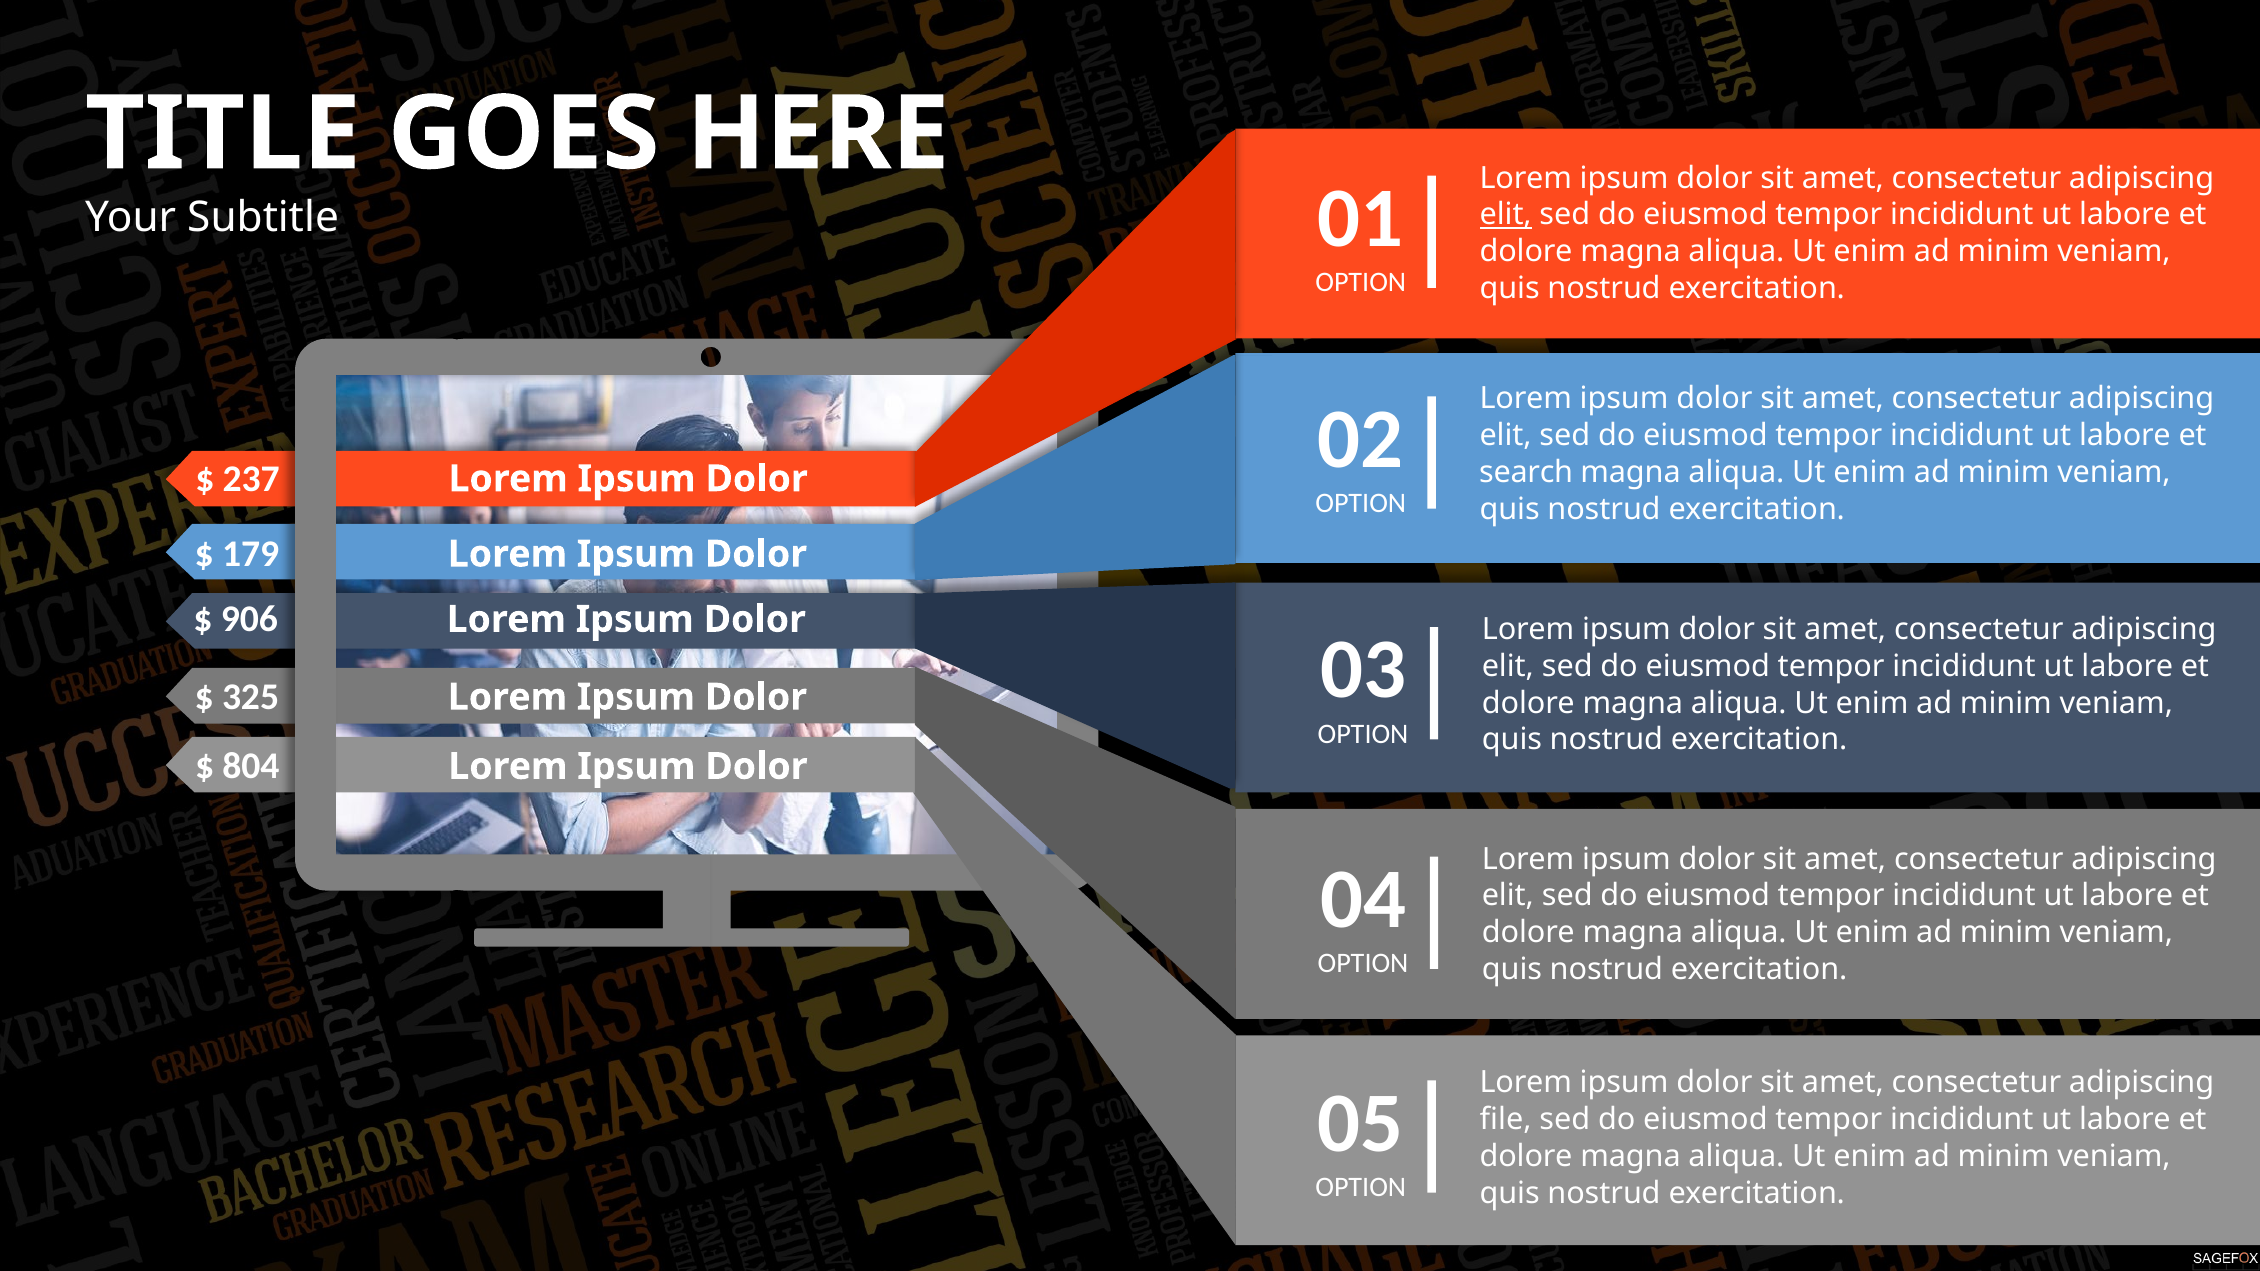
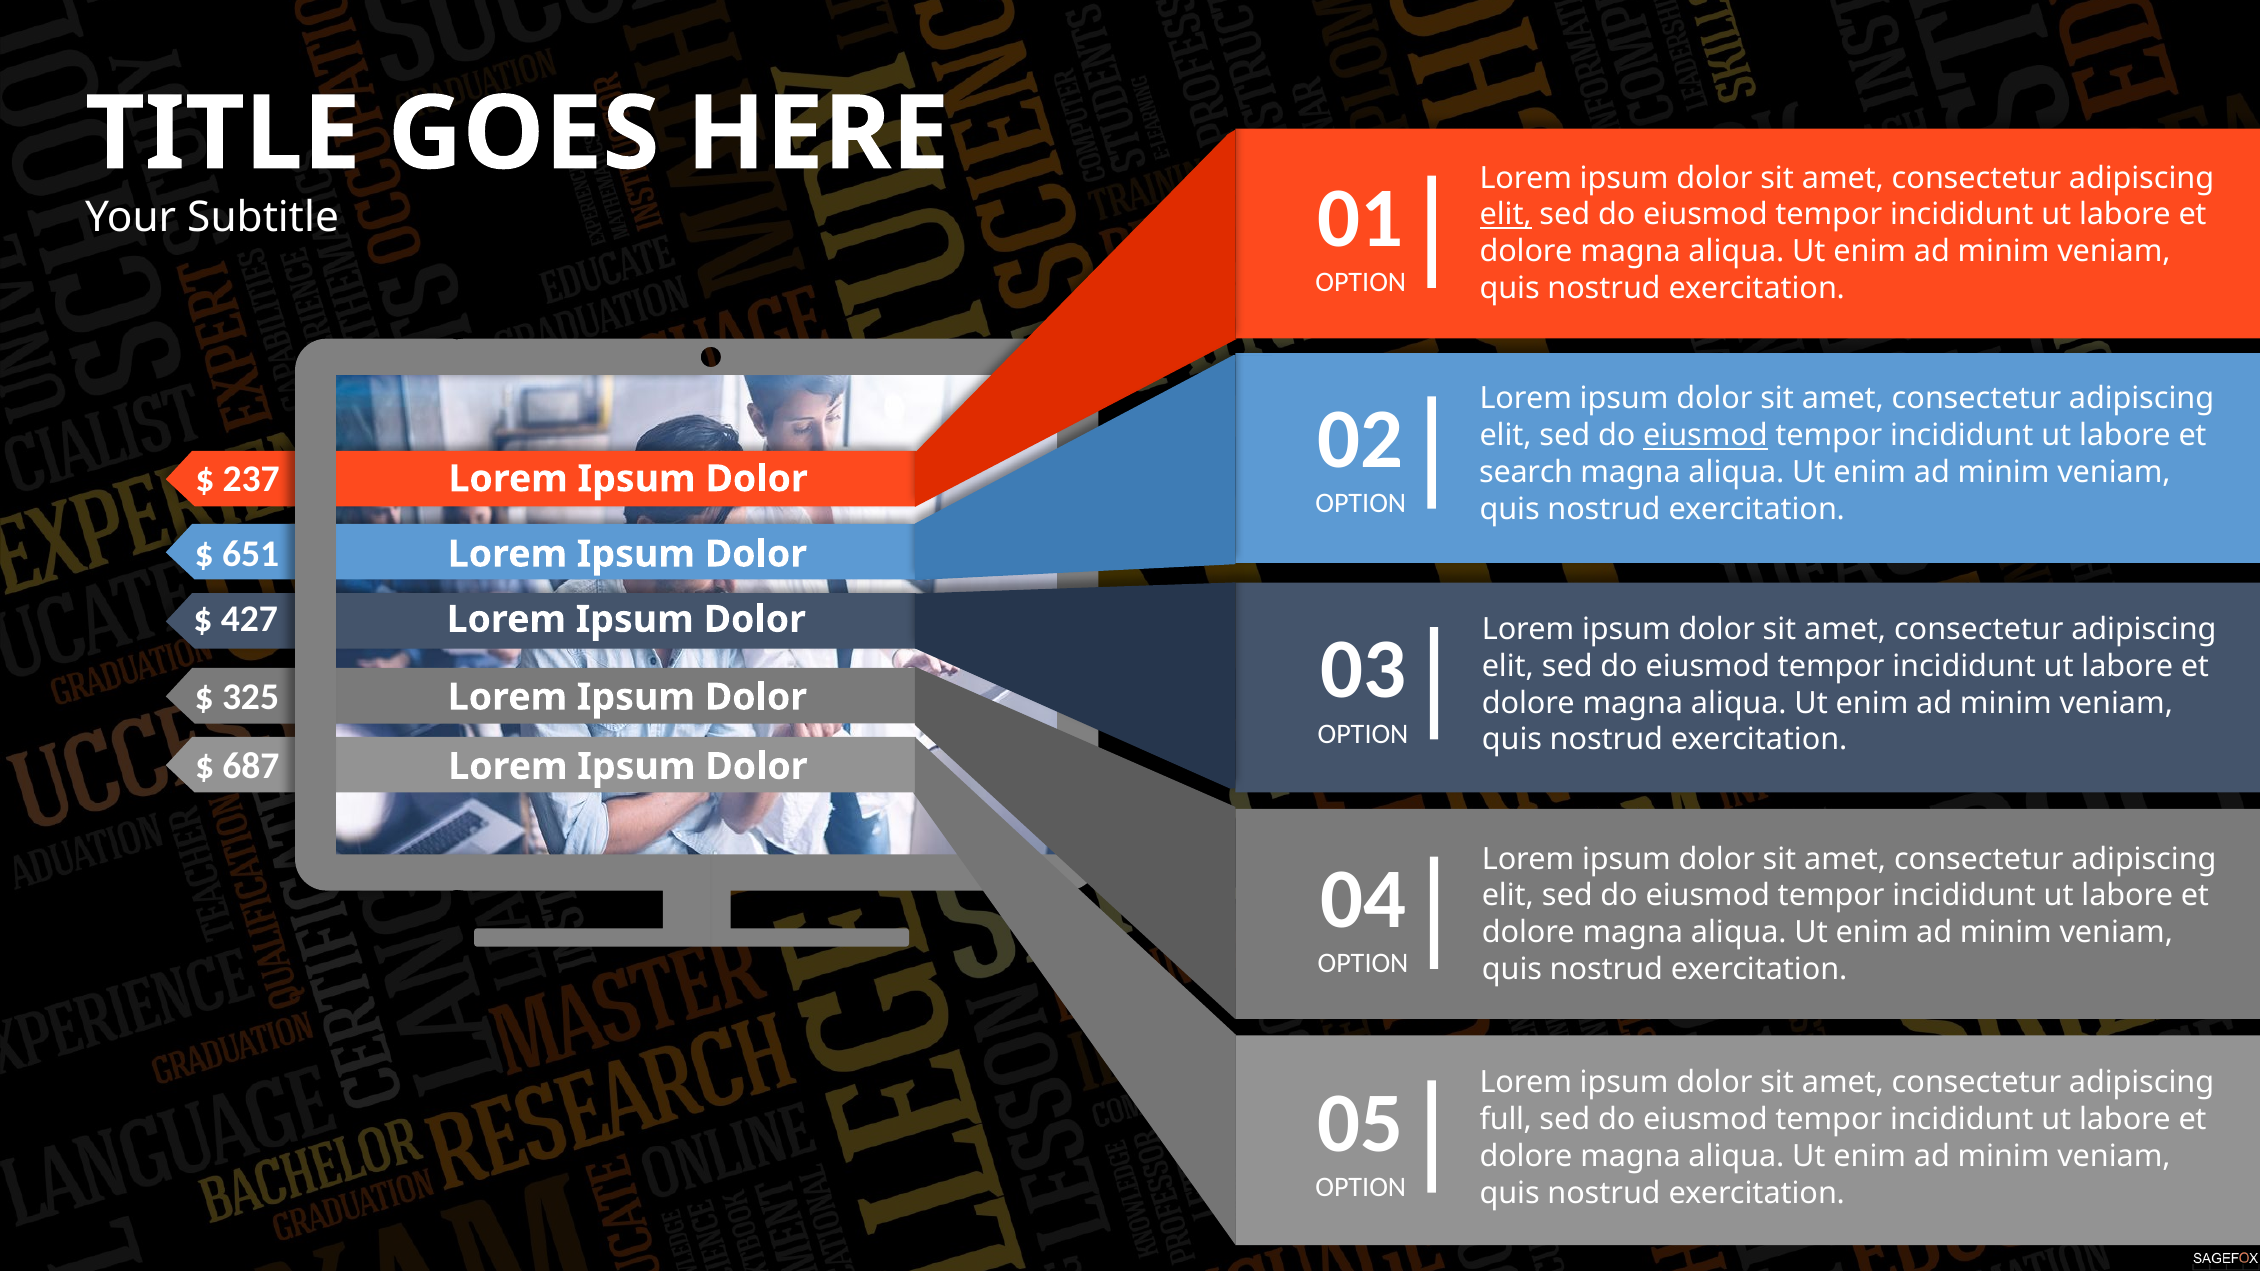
eiusmod at (1705, 436) underline: none -> present
179: 179 -> 651
906: 906 -> 427
804: 804 -> 687
file: file -> full
